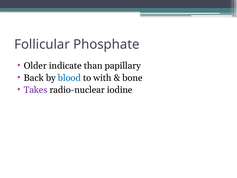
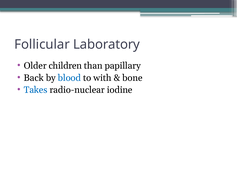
Phosphate: Phosphate -> Laboratory
indicate: indicate -> children
Takes colour: purple -> blue
